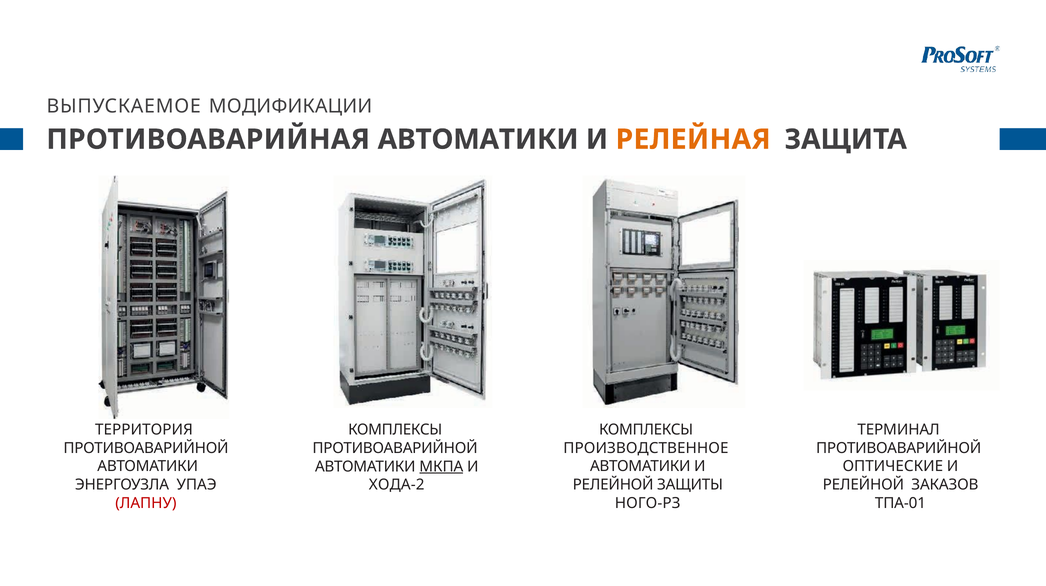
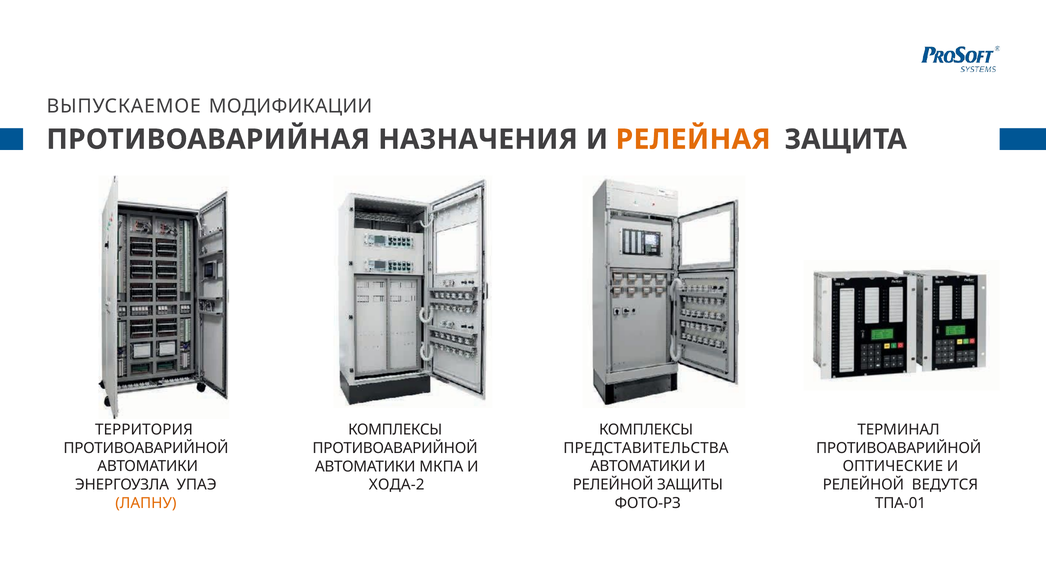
ПРОТИВОАВАРИЙНАЯ АВТОМАТИКИ: АВТОМАТИКИ -> НАЗНАЧЕНИЯ
ПРОИЗВОДСТВЕННОЕ: ПРОИЗВОДСТВЕННОЕ -> ПРЕДСТАВИТЕЛЬСТВА
МКПА underline: present -> none
ЗАКАЗОВ: ЗАКАЗОВ -> ВЕДУТСЯ
ЛАПНУ colour: red -> orange
НОГО-РЗ: НОГО-РЗ -> ФОТО-РЗ
